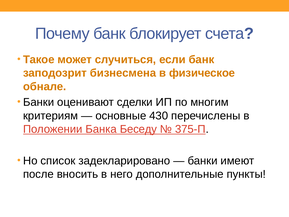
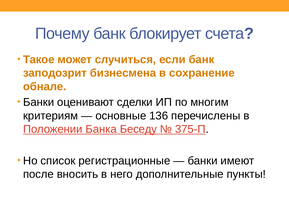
физическое: физическое -> сохранение
430: 430 -> 136
задекларировано: задекларировано -> регистрационные
